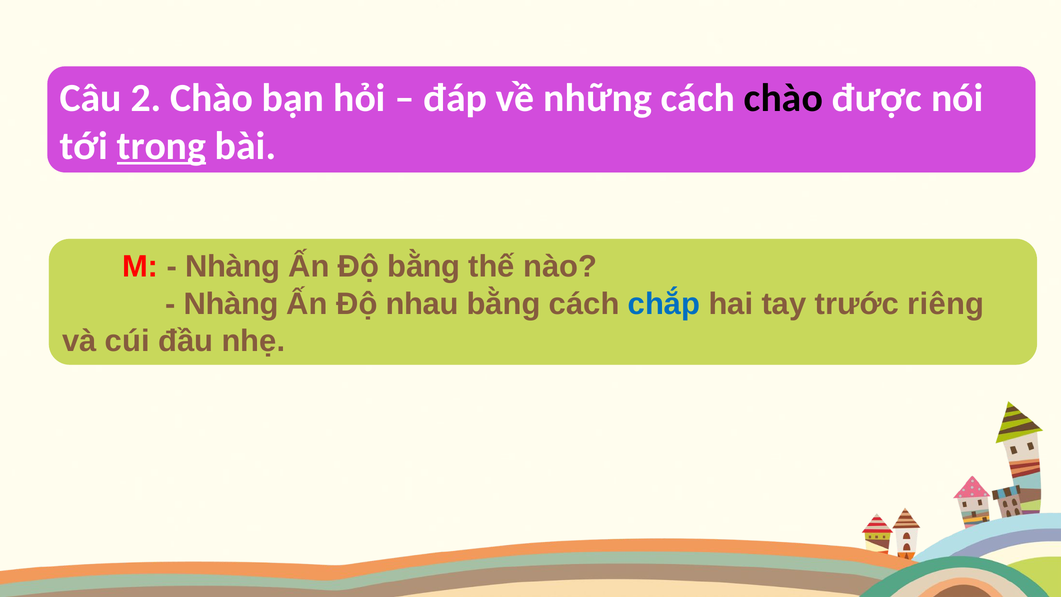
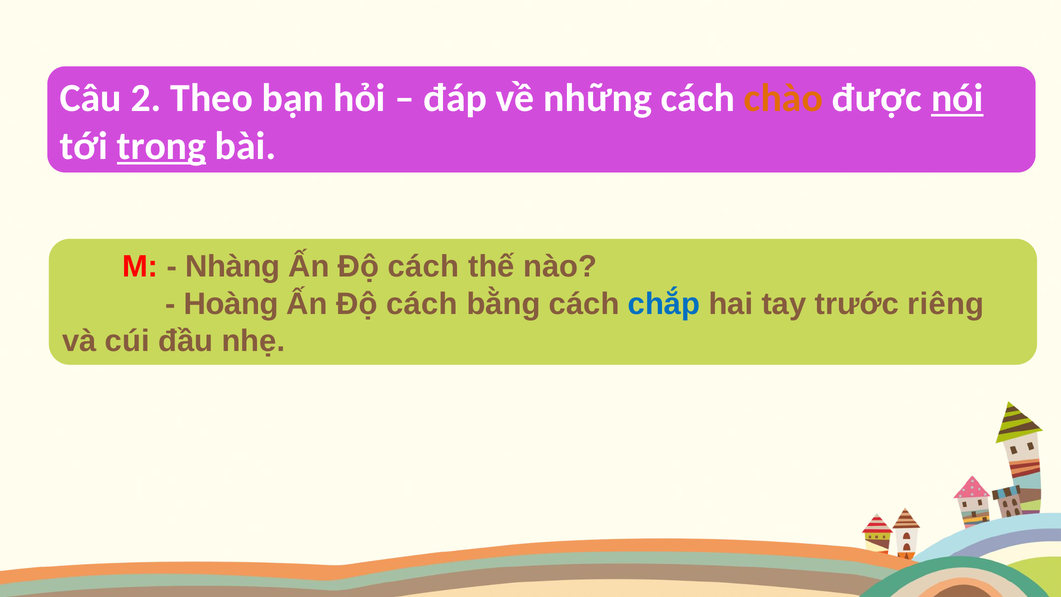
2 Chào: Chào -> Theo
chào at (783, 98) colour: black -> orange
nói underline: none -> present
bằng at (424, 267): bằng -> cách
Nhàng at (231, 304): Nhàng -> Hoàng
nhau at (422, 304): nhau -> cách
